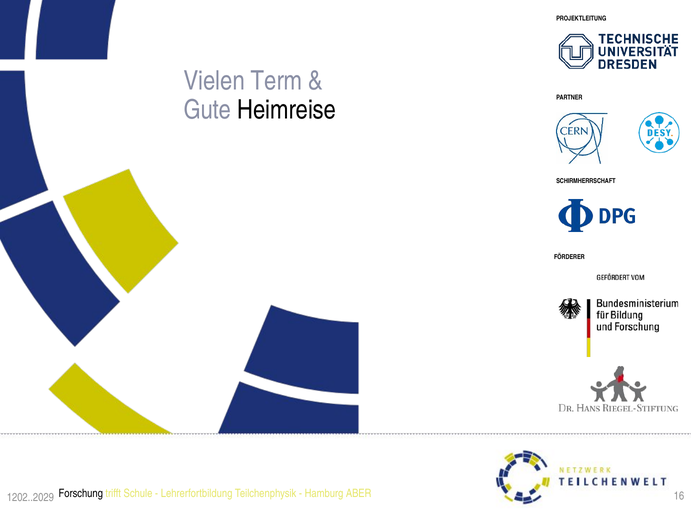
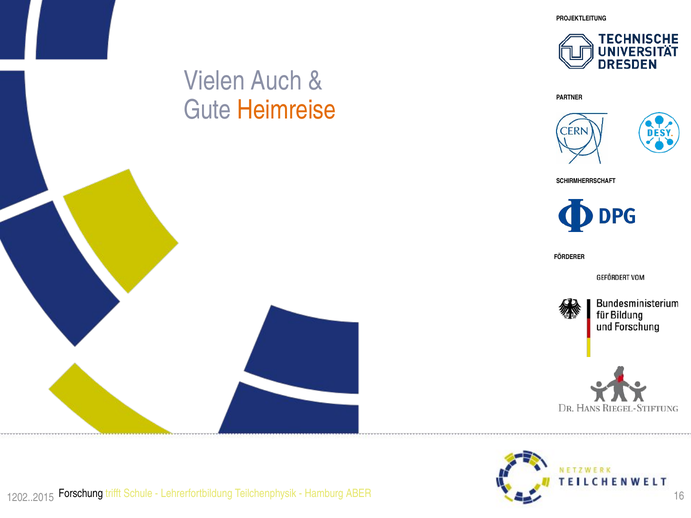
Term: Term -> Auch
Heimreise colour: black -> orange
1202..2029: 1202..2029 -> 1202..2015
